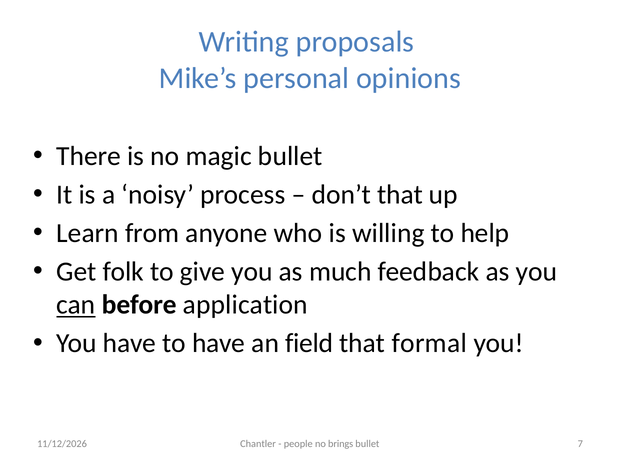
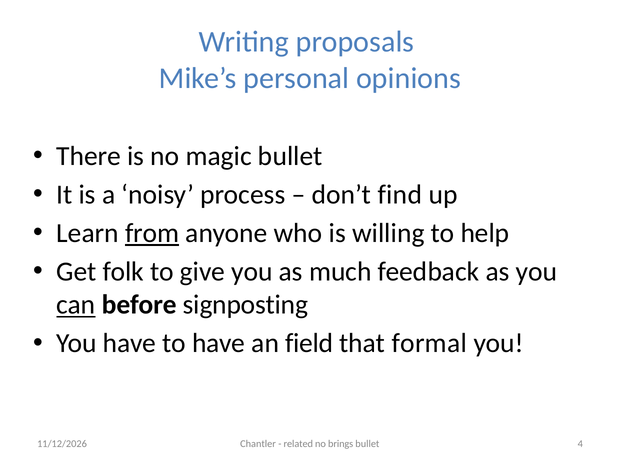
don’t that: that -> find
from underline: none -> present
application: application -> signposting
people: people -> related
7: 7 -> 4
